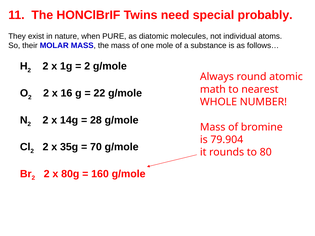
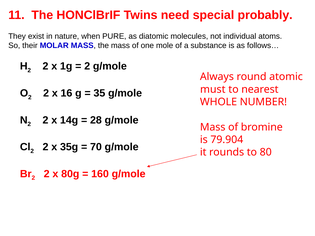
math: math -> must
22: 22 -> 35
